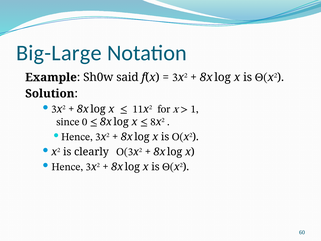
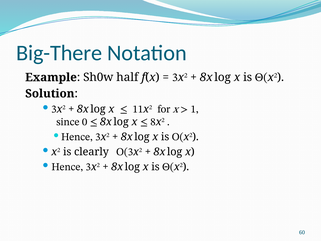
Big-Large: Big-Large -> Big-There
said: said -> half
